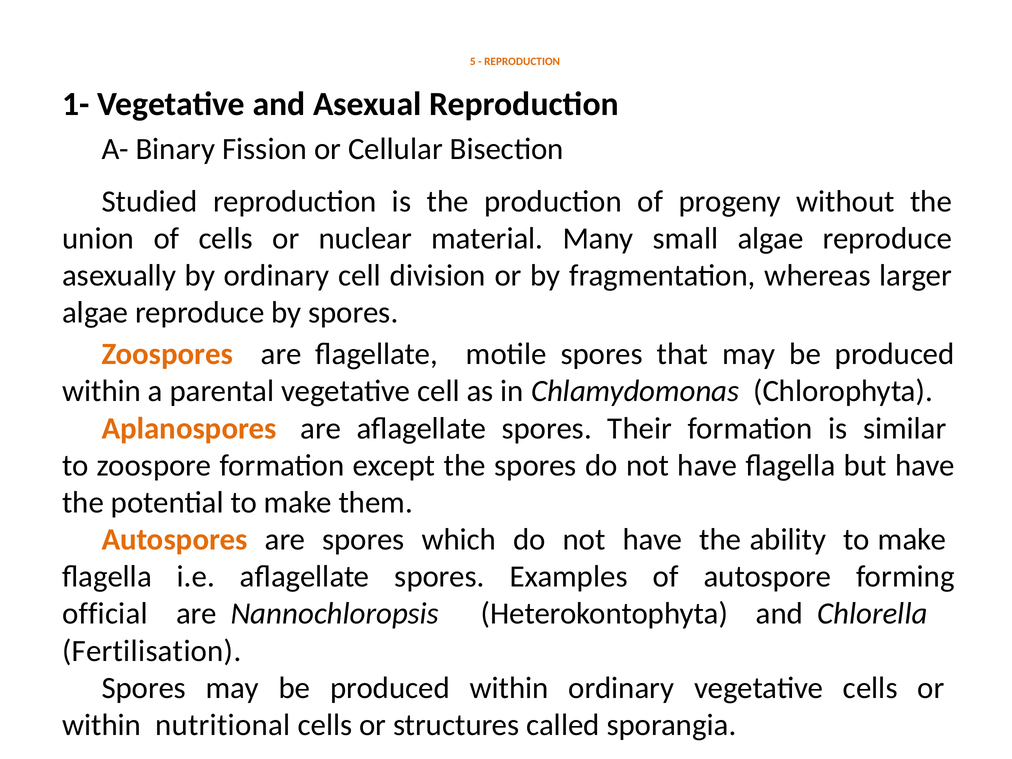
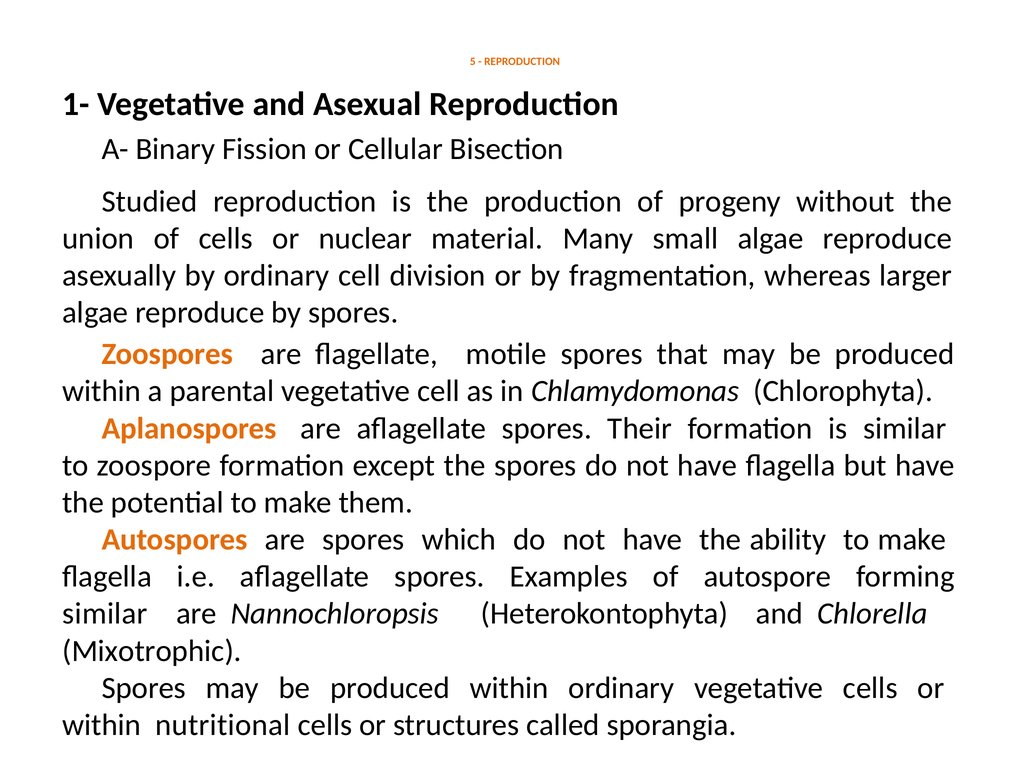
official at (105, 614): official -> similar
Fertilisation: Fertilisation -> Mixotrophic
